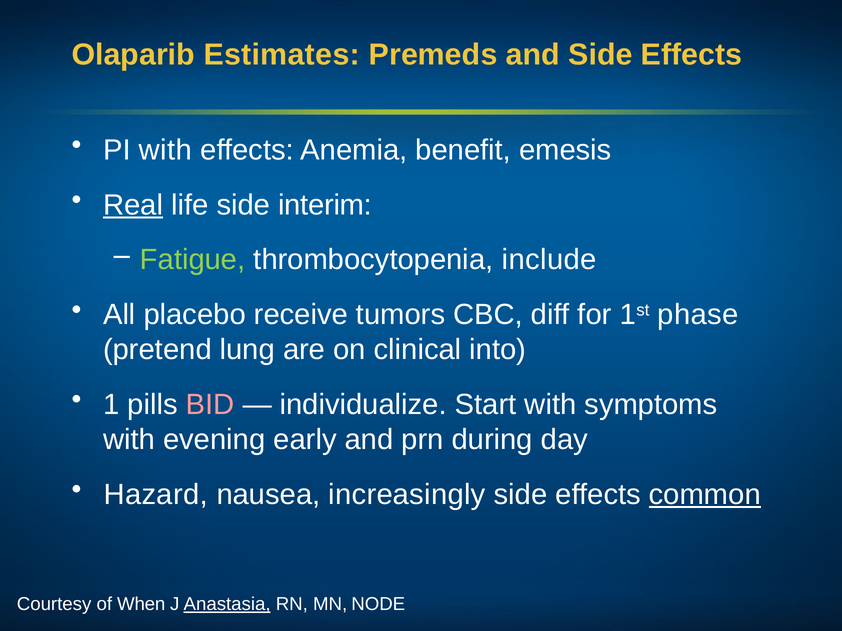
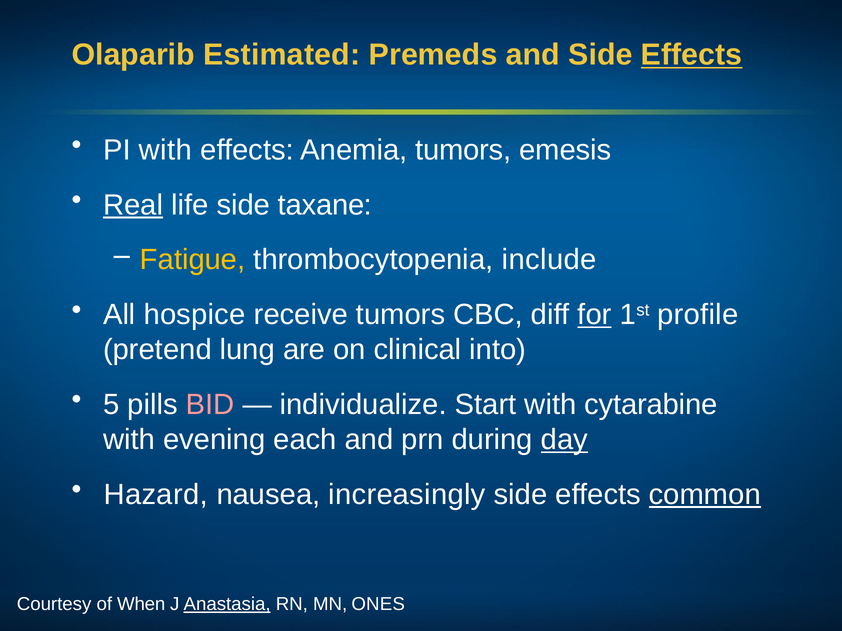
Estimates: Estimates -> Estimated
Effects at (692, 55) underline: none -> present
Anemia benefit: benefit -> tumors
interim: interim -> taxane
Fatigue colour: light green -> yellow
placebo: placebo -> hospice
for underline: none -> present
phase: phase -> profile
1: 1 -> 5
symptoms: symptoms -> cytarabine
early: early -> each
day underline: none -> present
NODE: NODE -> ONES
